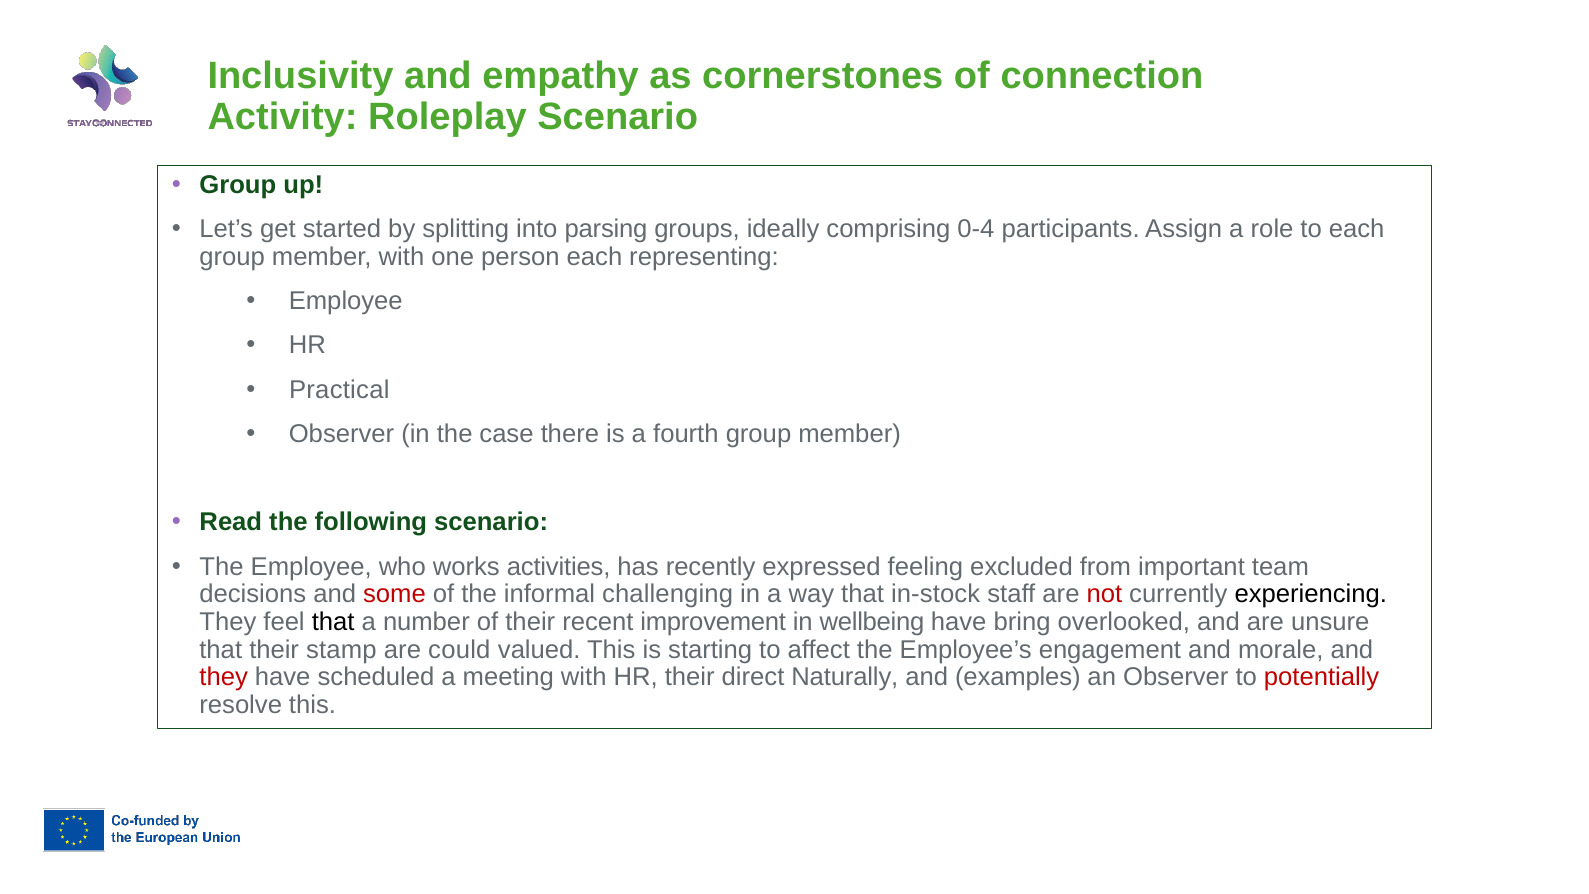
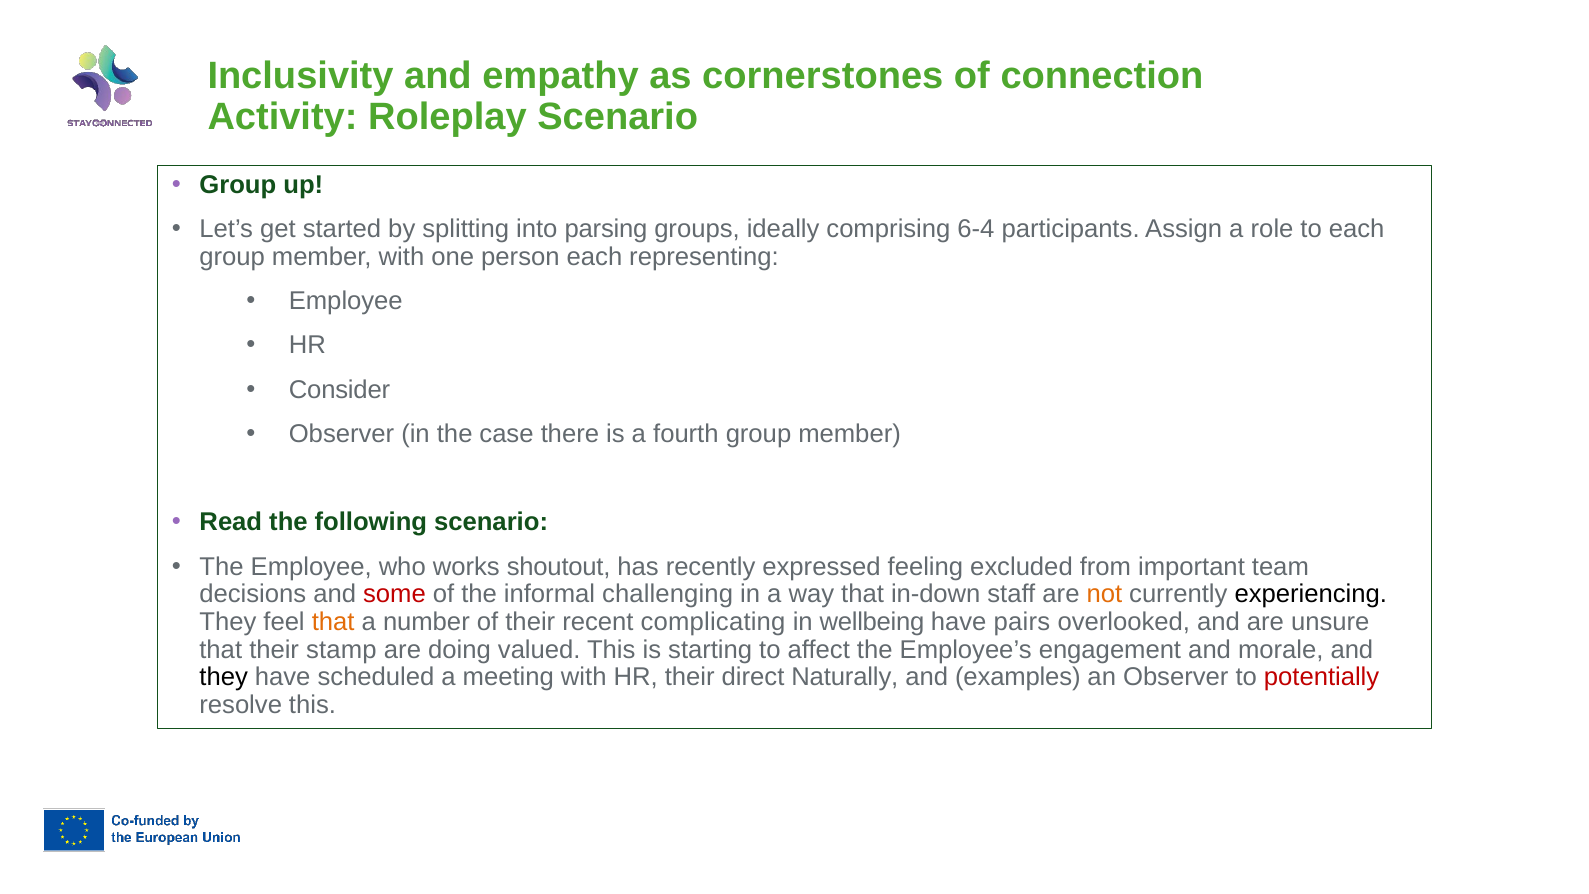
0-4: 0-4 -> 6-4
Practical: Practical -> Consider
activities: activities -> shoutout
in-stock: in-stock -> in-down
not colour: red -> orange
that at (333, 622) colour: black -> orange
improvement: improvement -> complicating
bring: bring -> pairs
could: could -> doing
they at (224, 677) colour: red -> black
